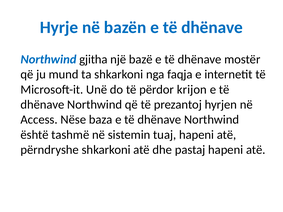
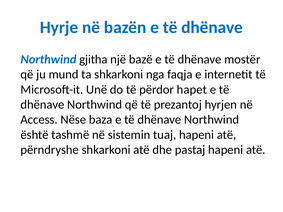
krijon: krijon -> hapet
